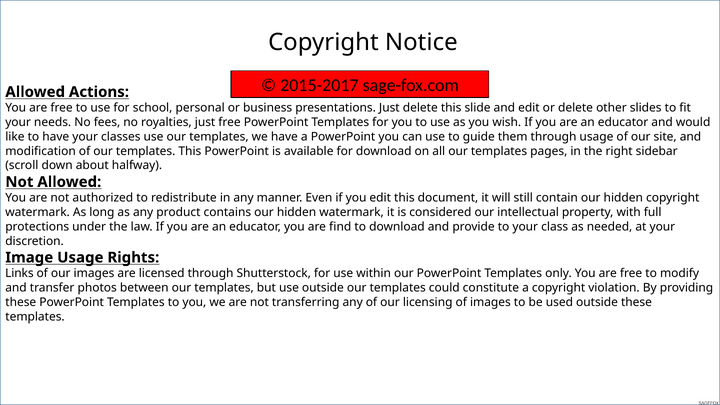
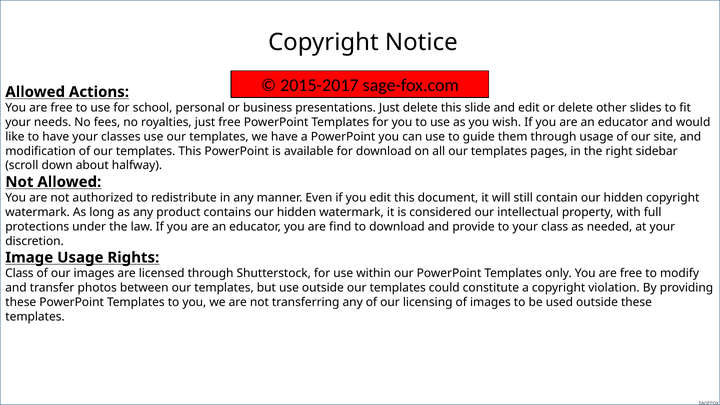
Links at (19, 274): Links -> Class
